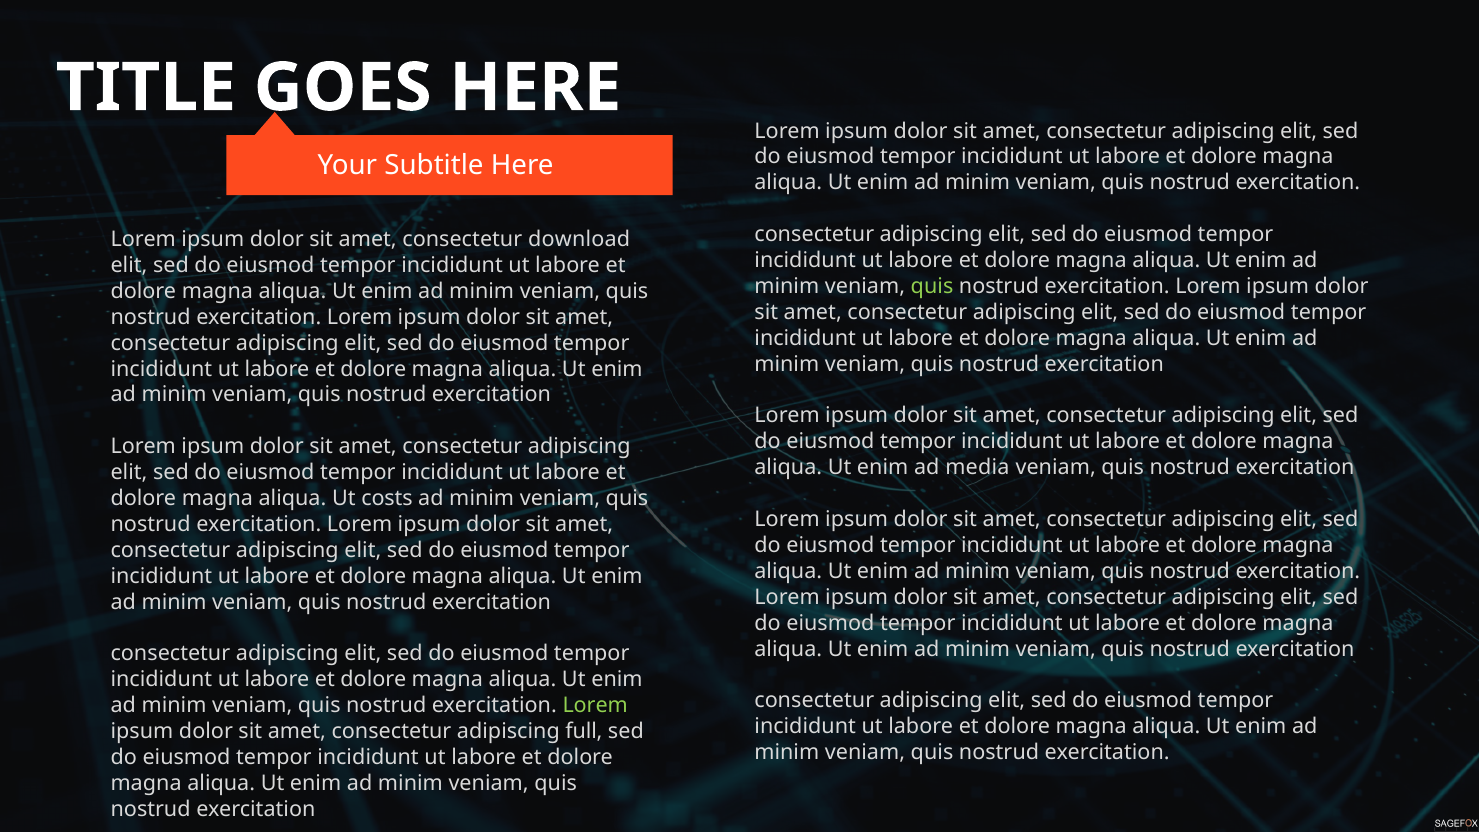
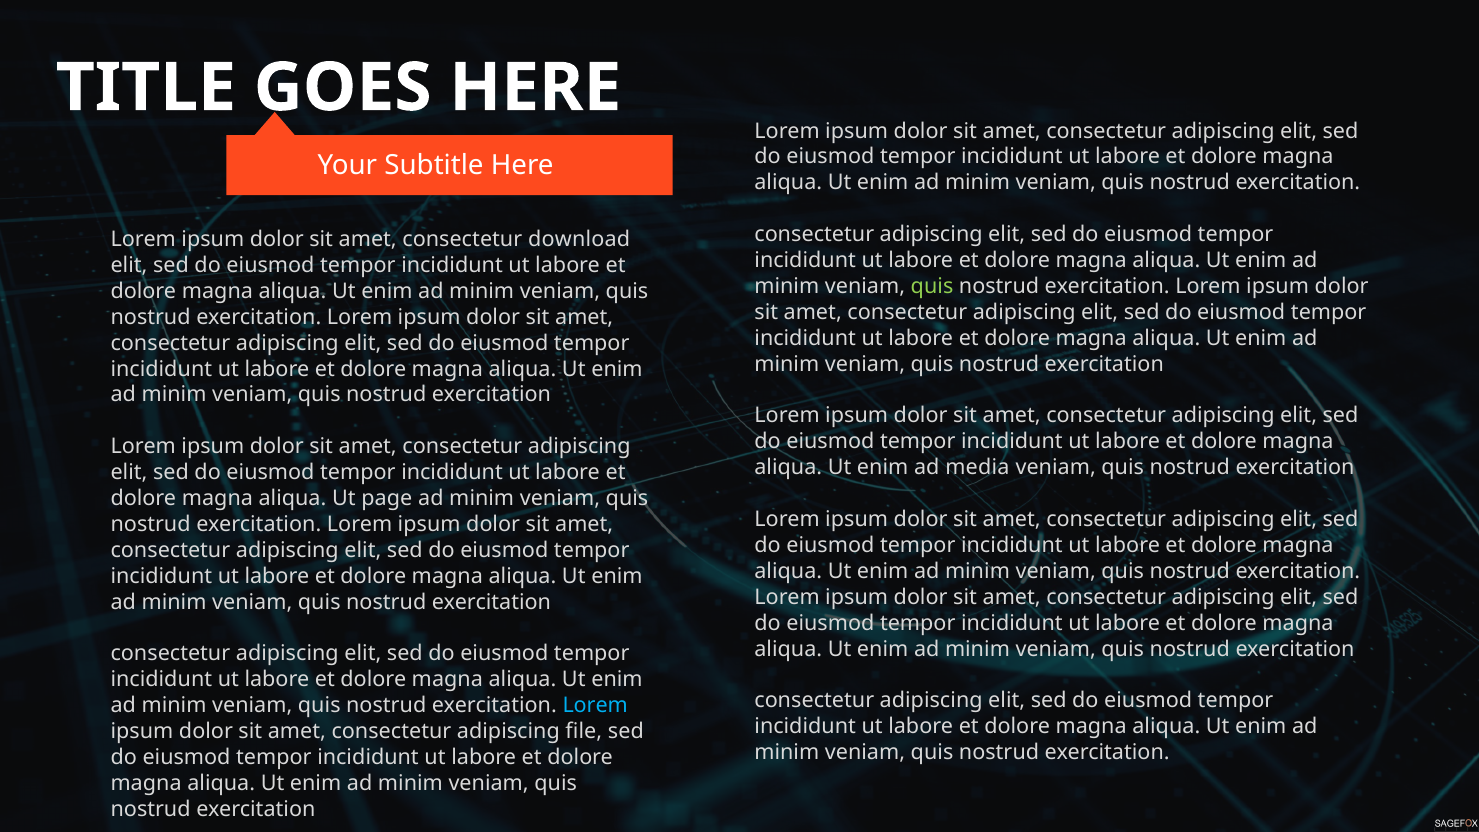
costs: costs -> page
Lorem at (595, 706) colour: light green -> light blue
full: full -> file
